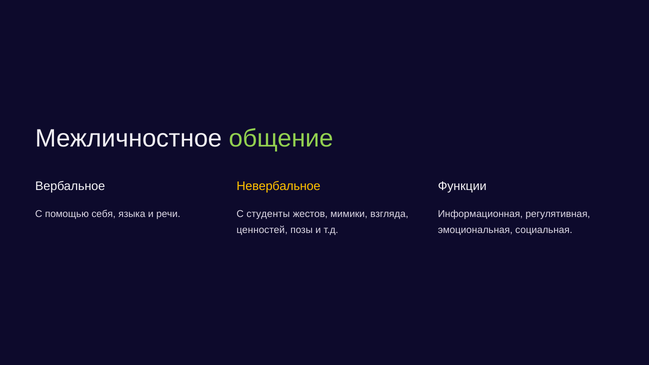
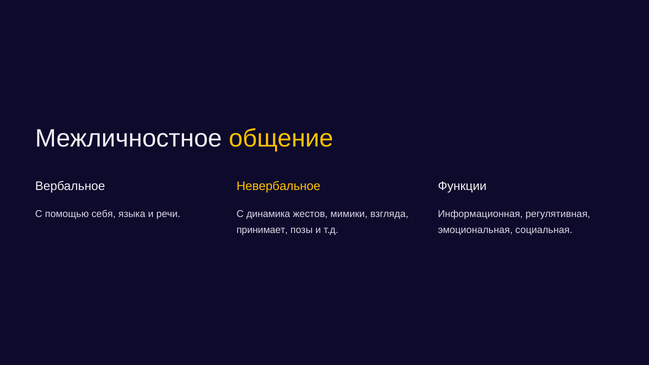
общение colour: light green -> yellow
студенты: студенты -> динамика
ценностей: ценностей -> принимает
